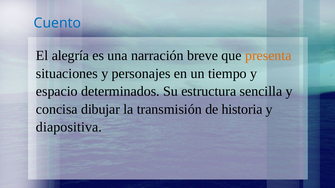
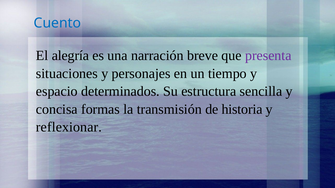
presenta colour: orange -> purple
dibujar: dibujar -> formas
diapositiva: diapositiva -> reflexionar
